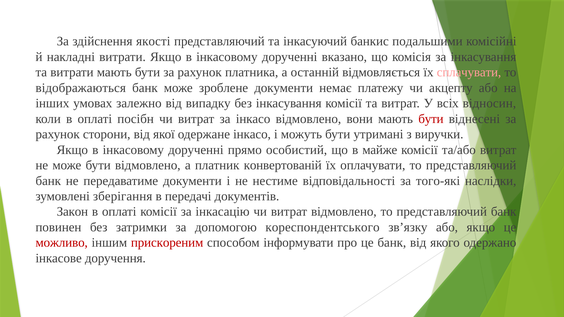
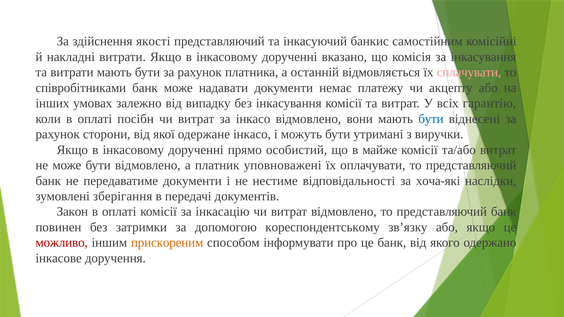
подальшими: подальшими -> самостійним
відображаються: відображаються -> співробітниками
зроблене: зроблене -> надавати
відносин: відносин -> гарантію
бути at (431, 119) colour: red -> blue
конвертованій: конвертованій -> уповноважені
того-які: того-які -> хоча-які
кореспондентського: кореспондентського -> кореспондентському
прискореним colour: red -> orange
